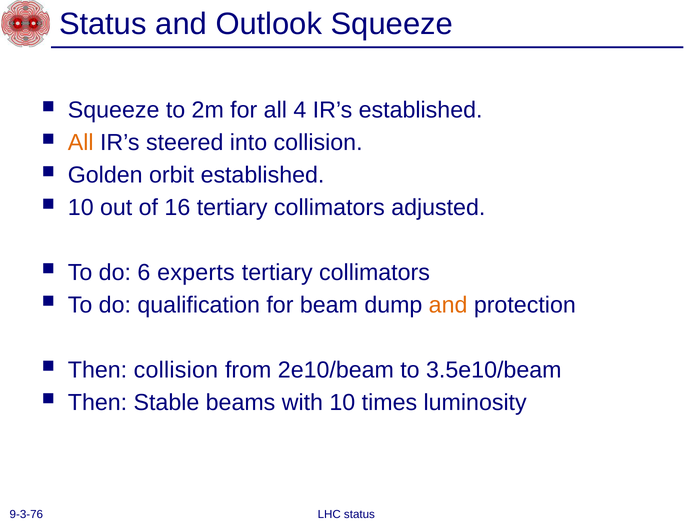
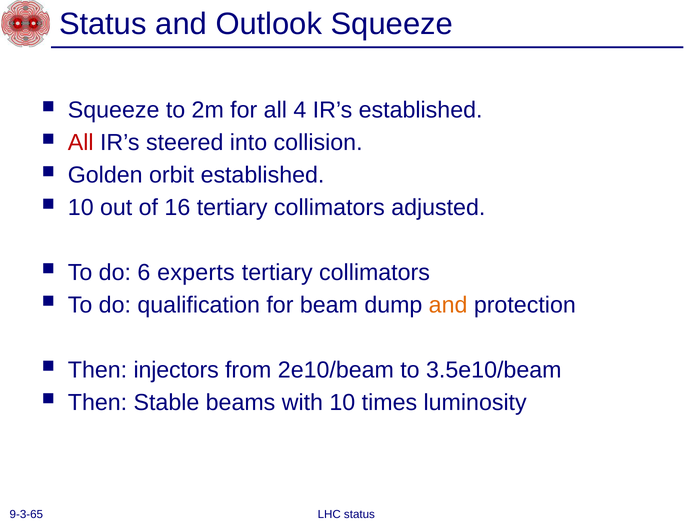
All at (81, 143) colour: orange -> red
Then collision: collision -> injectors
9-3-76: 9-3-76 -> 9-3-65
